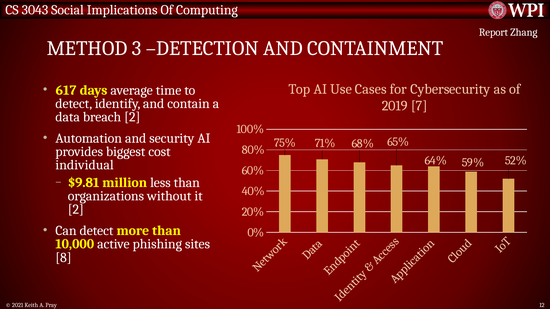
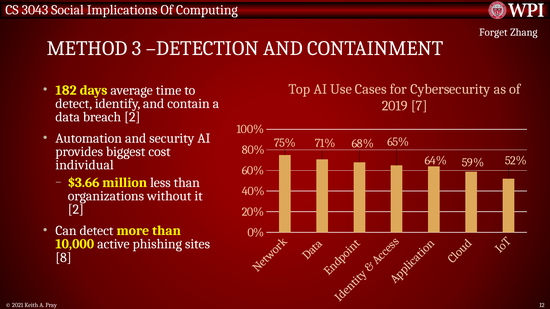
Report: Report -> Forget
617: 617 -> 182
$9.81: $9.81 -> $3.66
